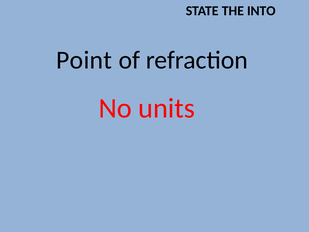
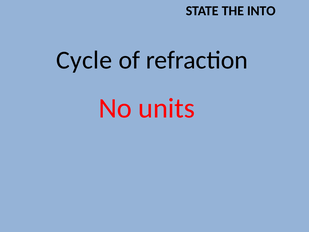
Point: Point -> Cycle
